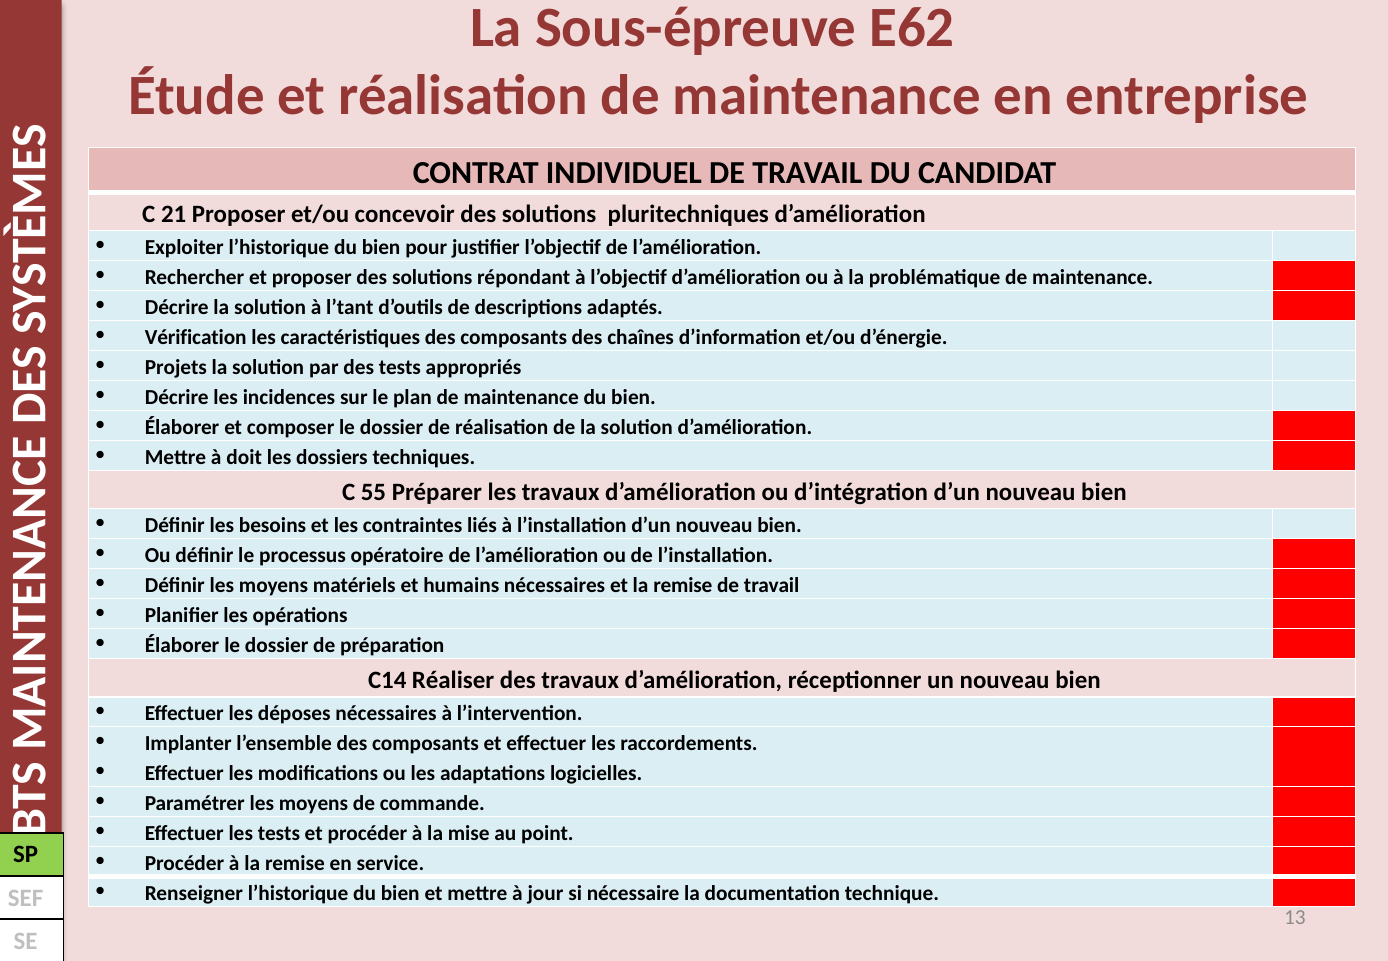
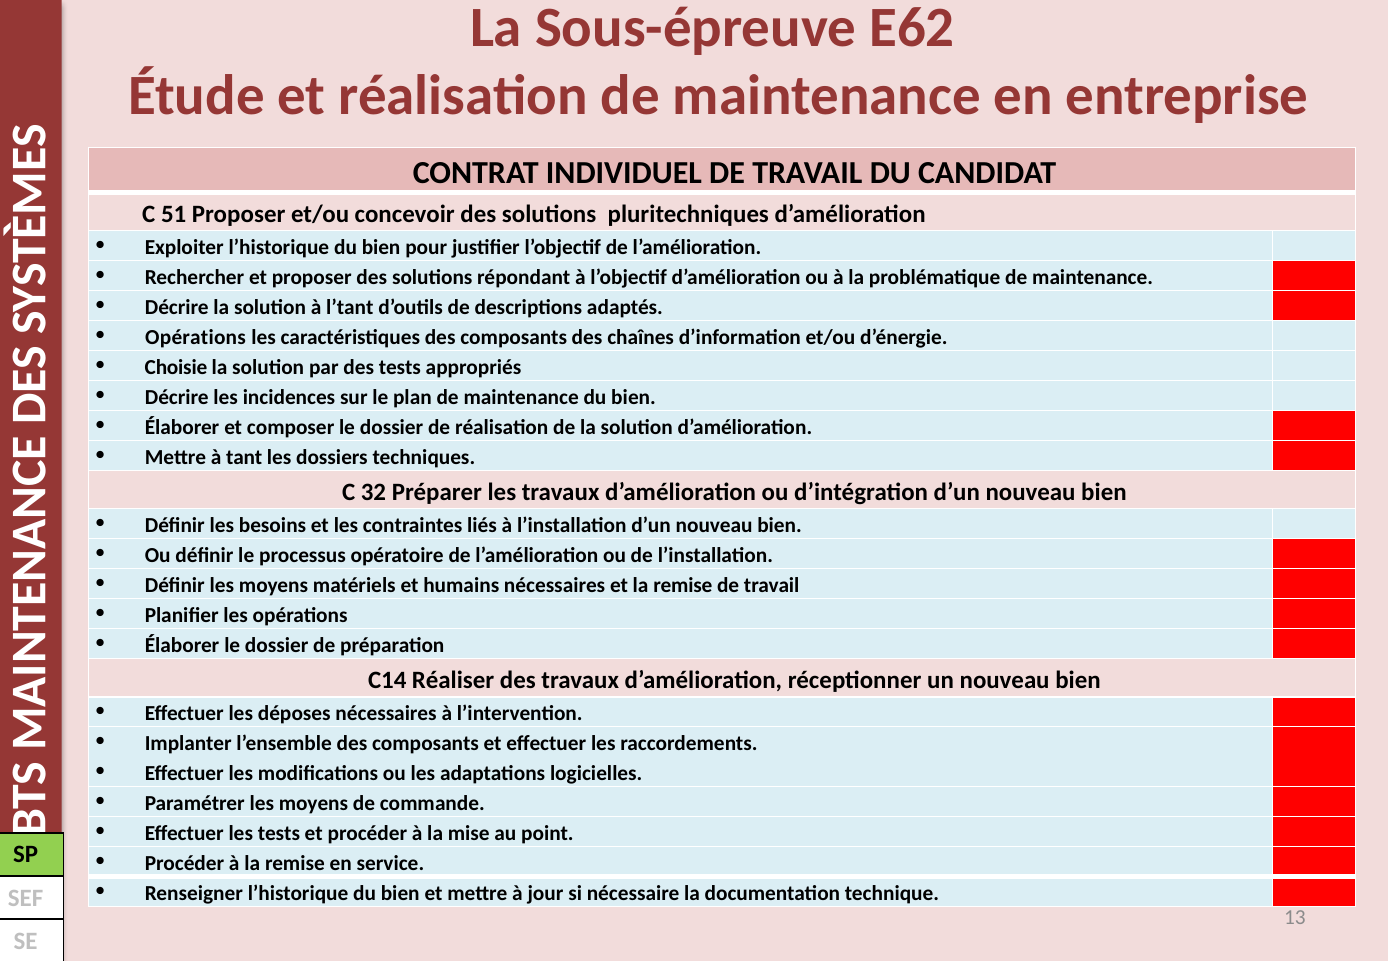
21: 21 -> 51
Vérification at (196, 338): Vérification -> Opérations
Projets: Projets -> Choisie
doit: doit -> tant
55: 55 -> 32
